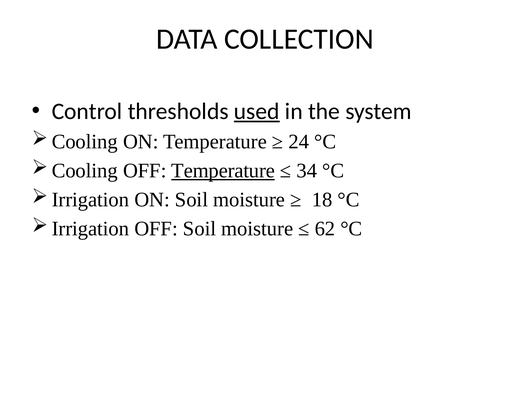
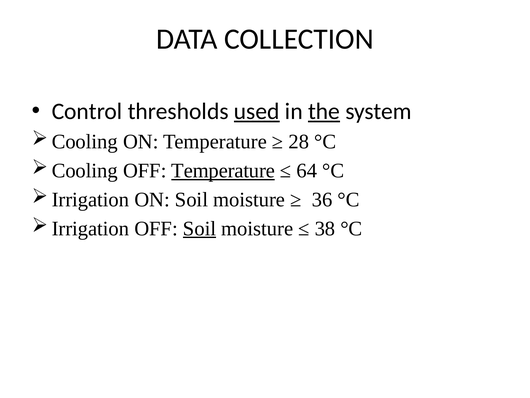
the underline: none -> present
24: 24 -> 28
34: 34 -> 64
18: 18 -> 36
Soil at (200, 228) underline: none -> present
62: 62 -> 38
